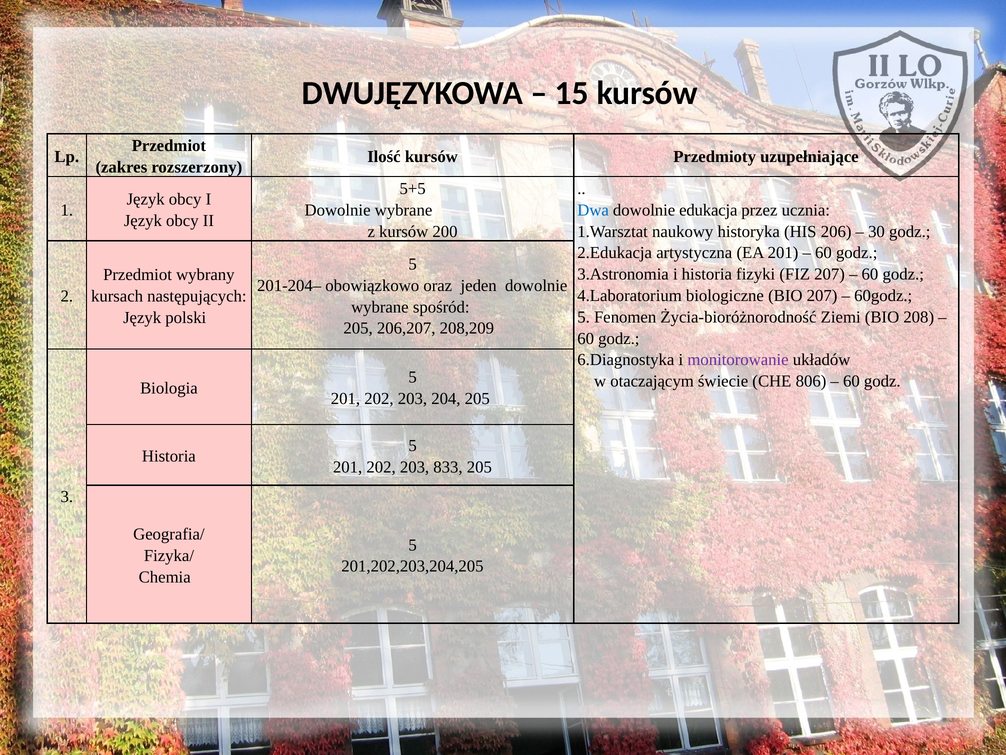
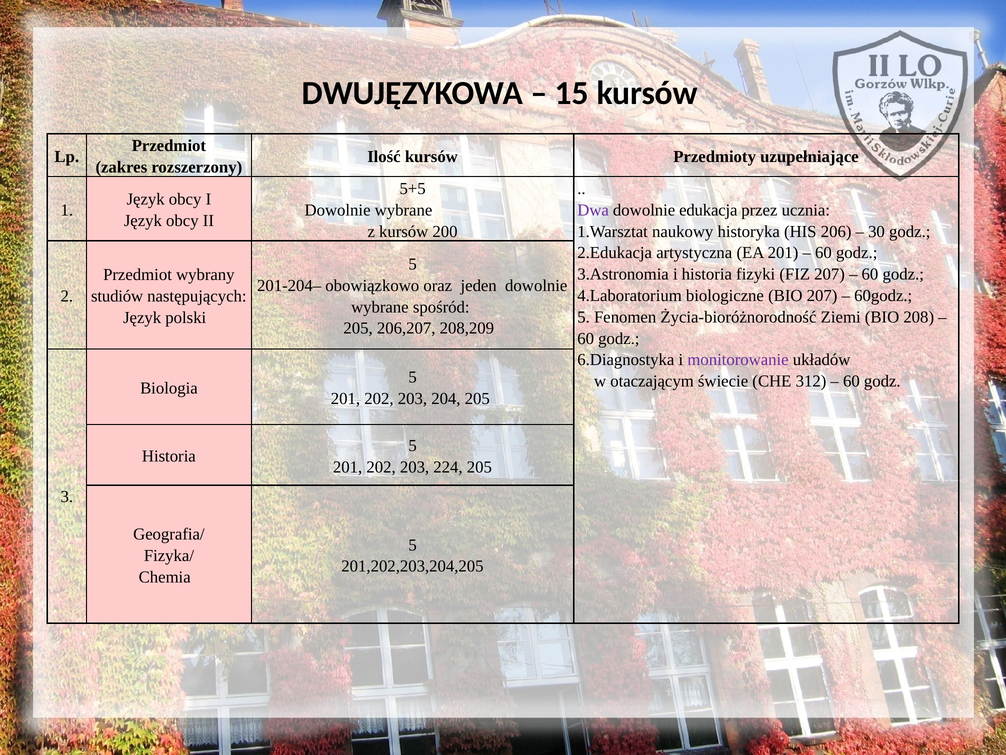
Dwa colour: blue -> purple
kursach: kursach -> studiów
806: 806 -> 312
833: 833 -> 224
